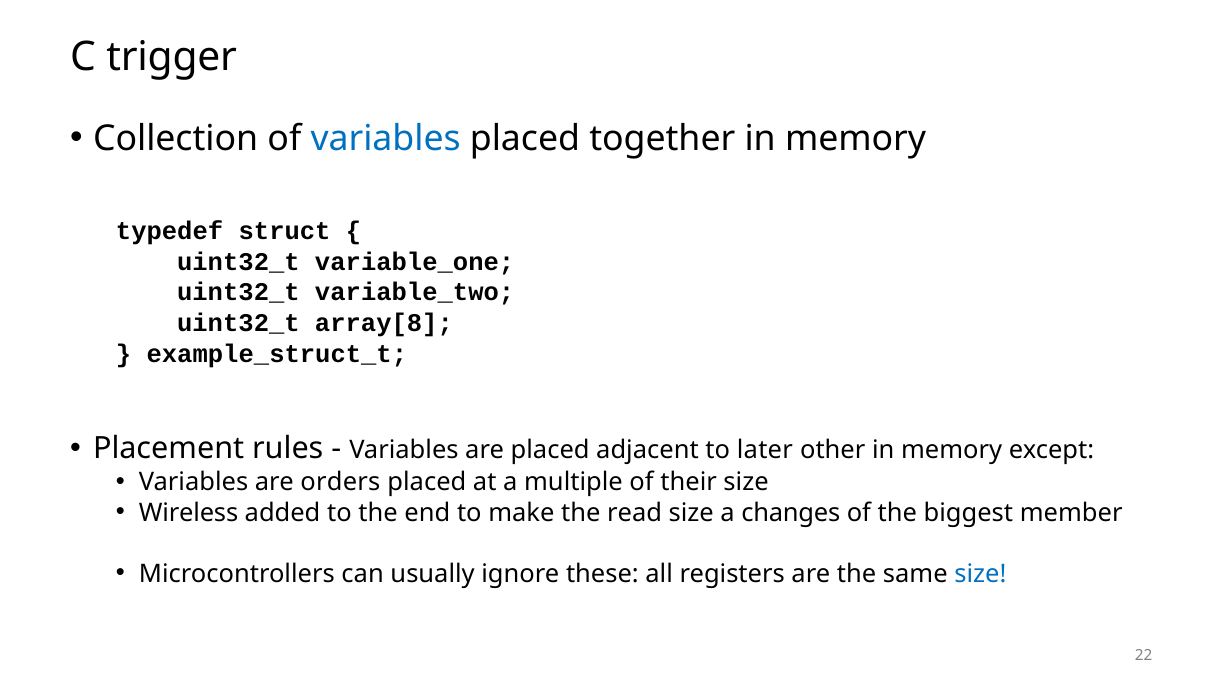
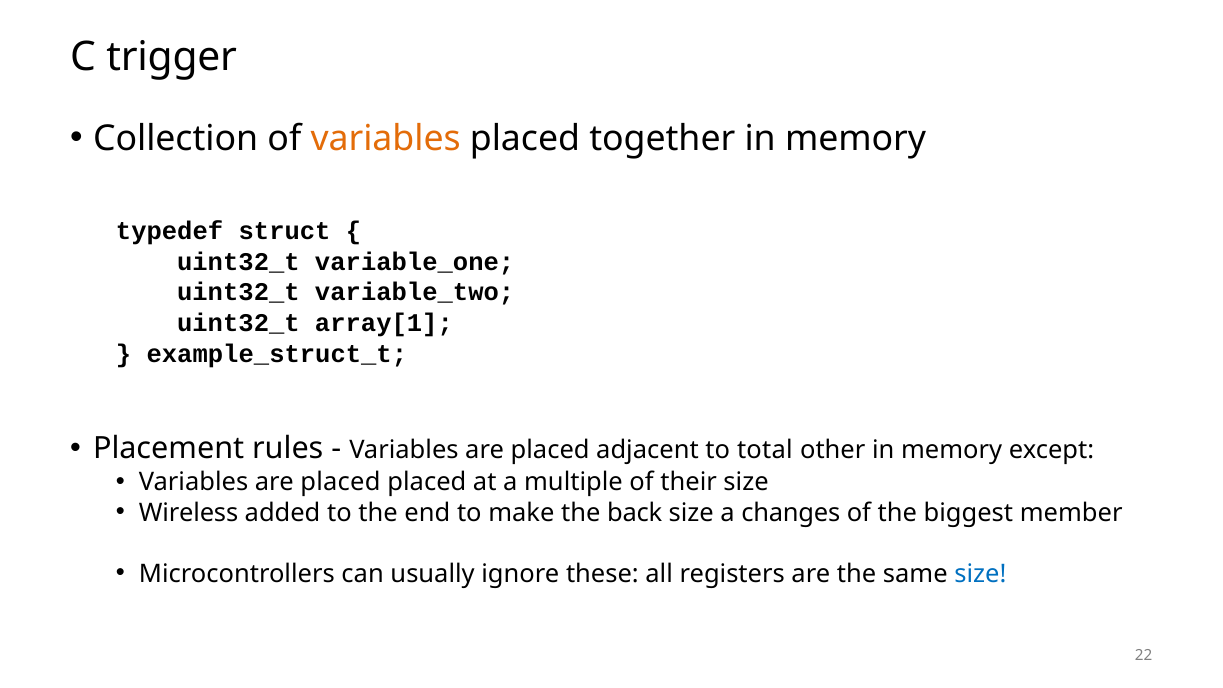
variables at (386, 138) colour: blue -> orange
array[8: array[8 -> array[1
later: later -> total
orders at (340, 482): orders -> placed
read: read -> back
